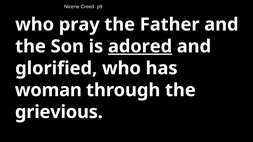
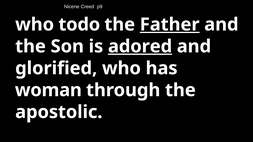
pray: pray -> todo
Father underline: none -> present
grievious: grievious -> apostolic
